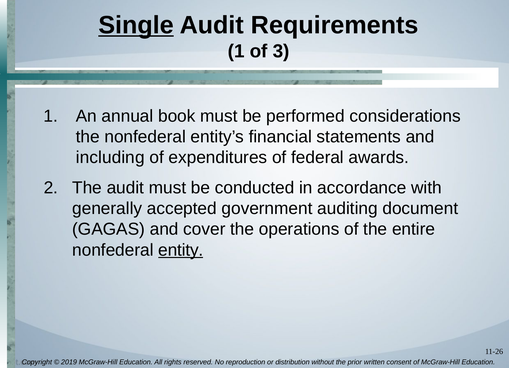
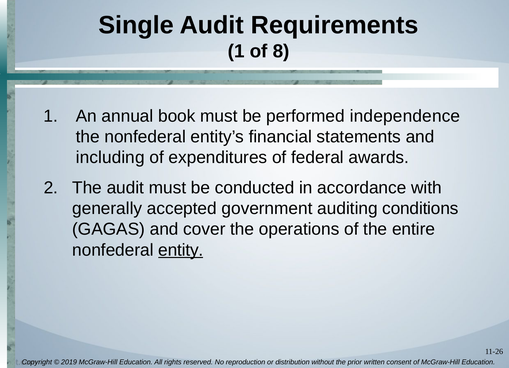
Single underline: present -> none
3: 3 -> 8
considerations: considerations -> independence
document: document -> conditions
